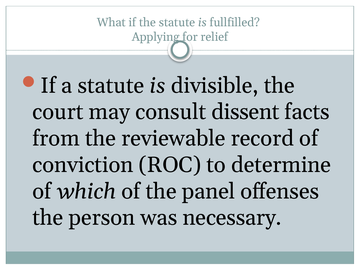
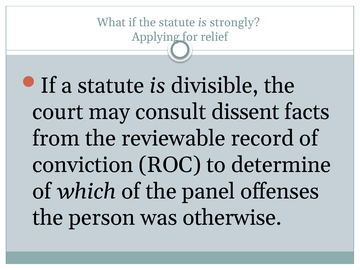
fullfilled: fullfilled -> strongly
necessary: necessary -> otherwise
